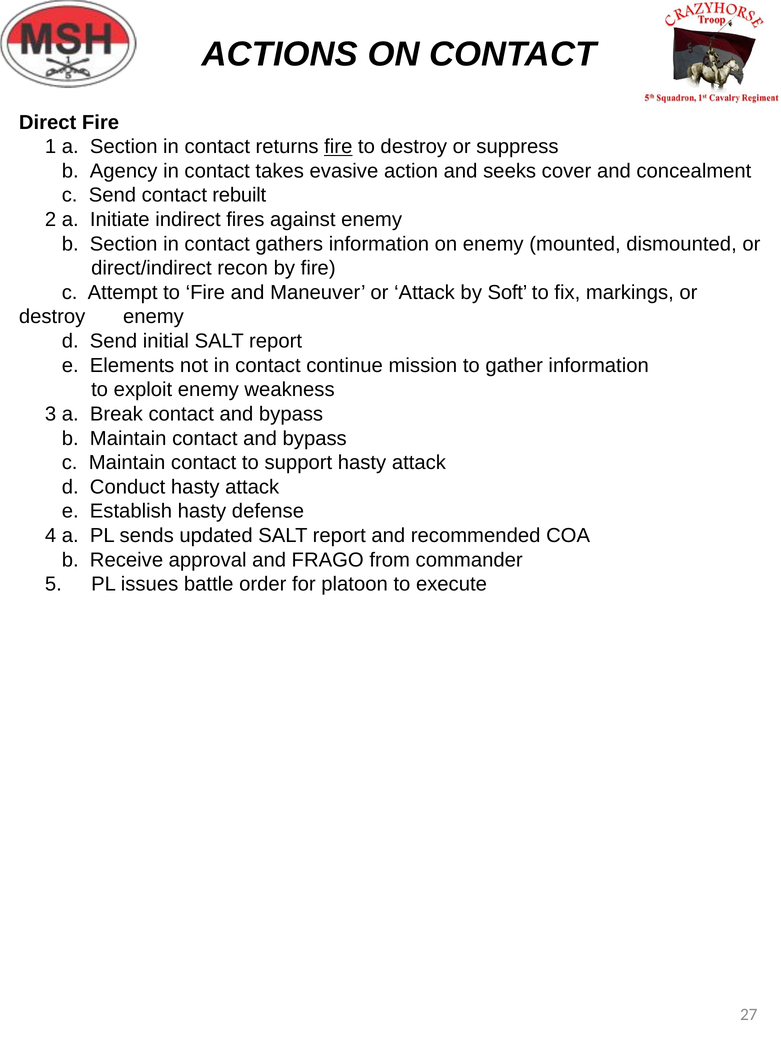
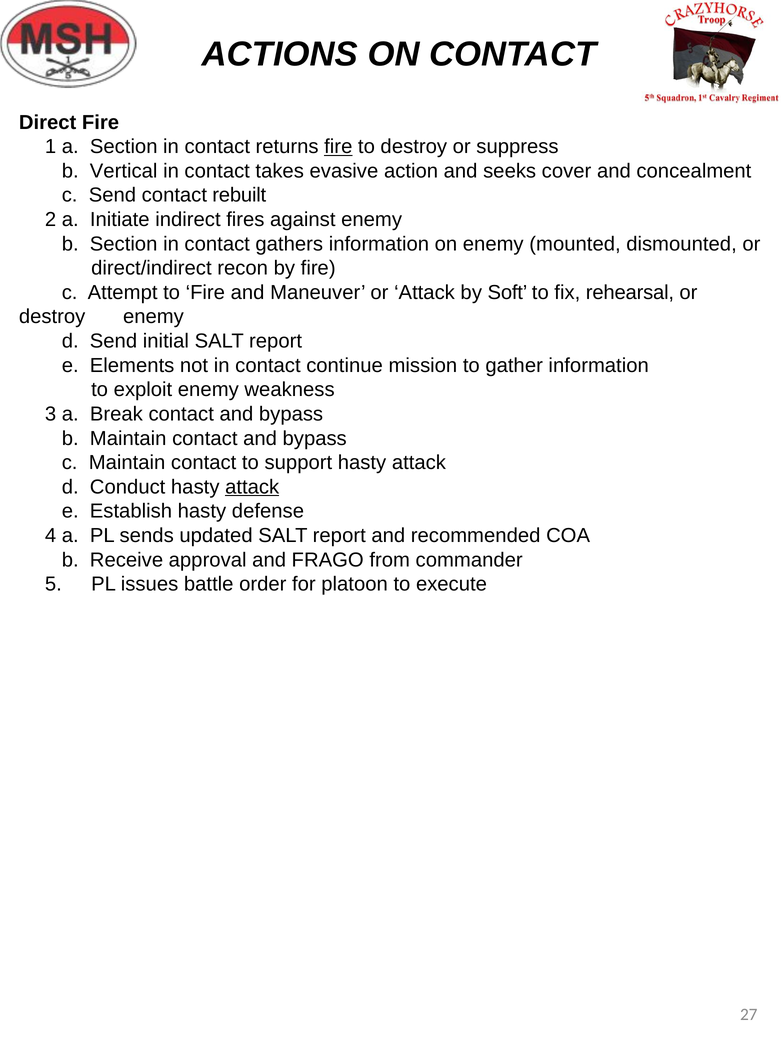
Agency: Agency -> Vertical
markings: markings -> rehearsal
attack at (252, 487) underline: none -> present
